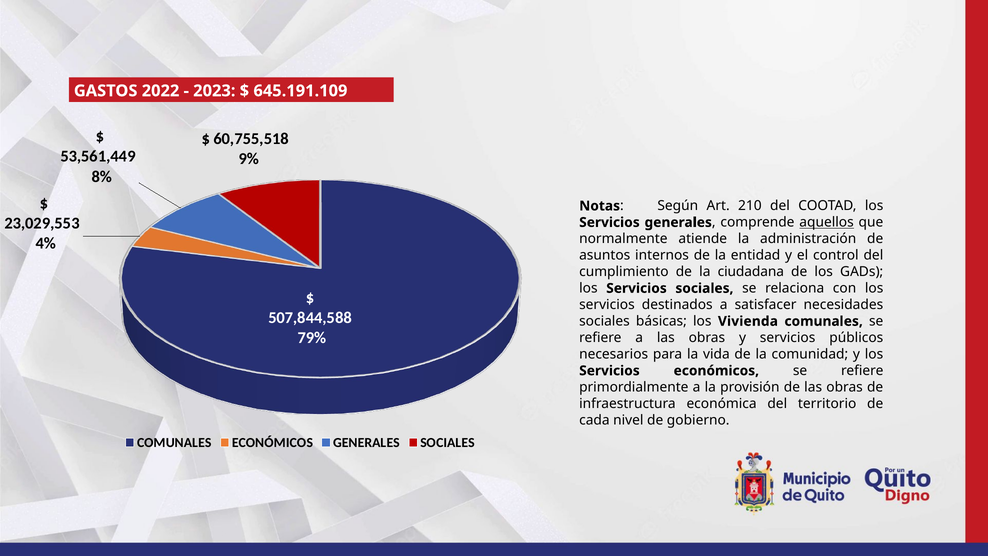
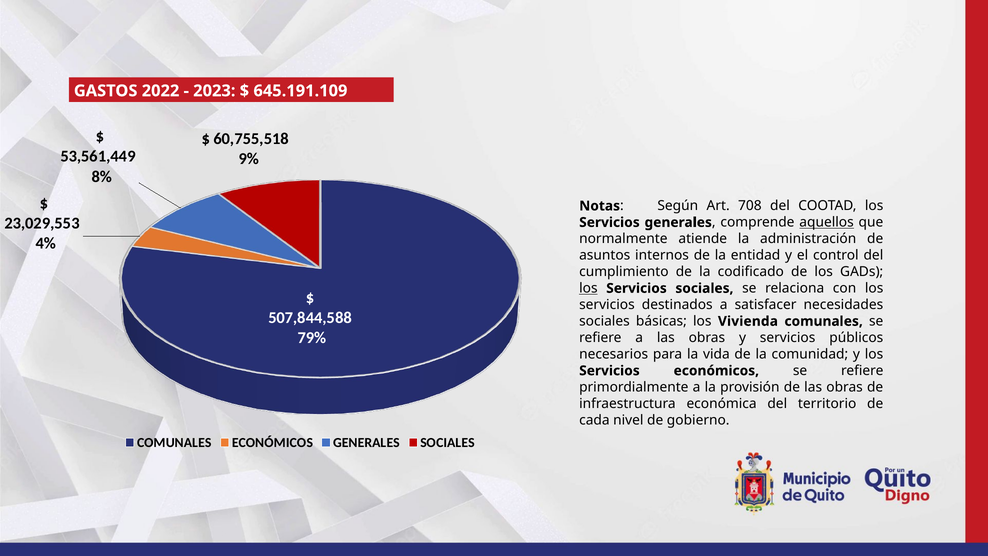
210: 210 -> 708
ciudadana: ciudadana -> codificado
los at (588, 288) underline: none -> present
